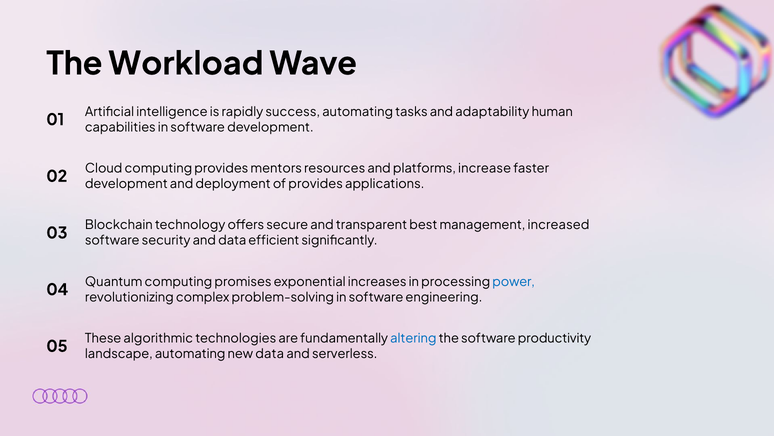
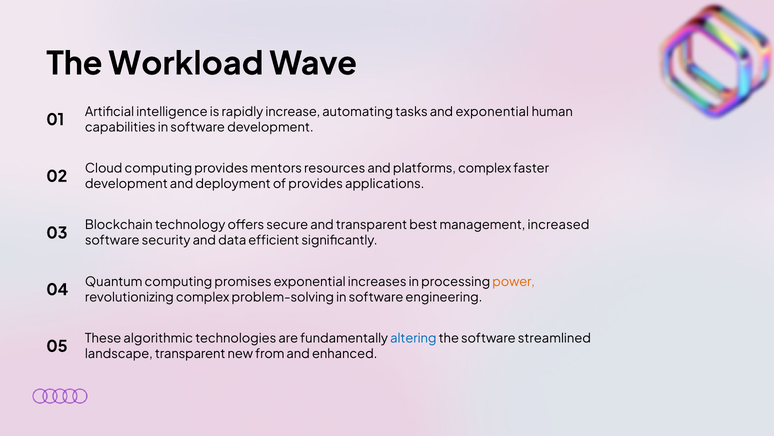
success: success -> increase
and adaptability: adaptability -> exponential
platforms increase: increase -> complex
power colour: blue -> orange
productivity: productivity -> streamlined
landscape automating: automating -> transparent
new data: data -> from
serverless: serverless -> enhanced
